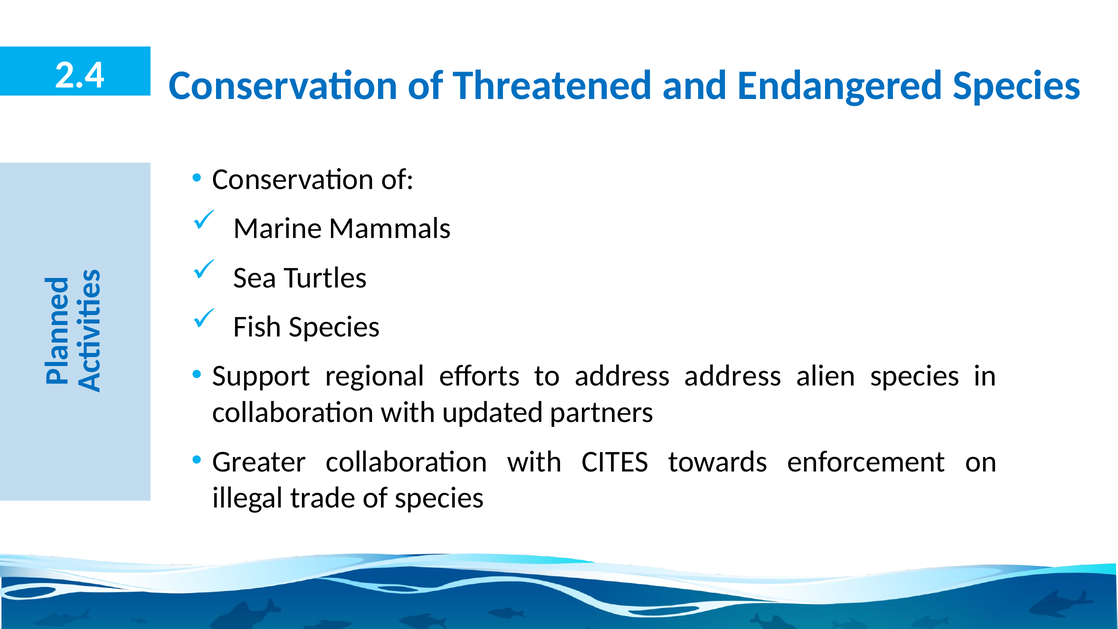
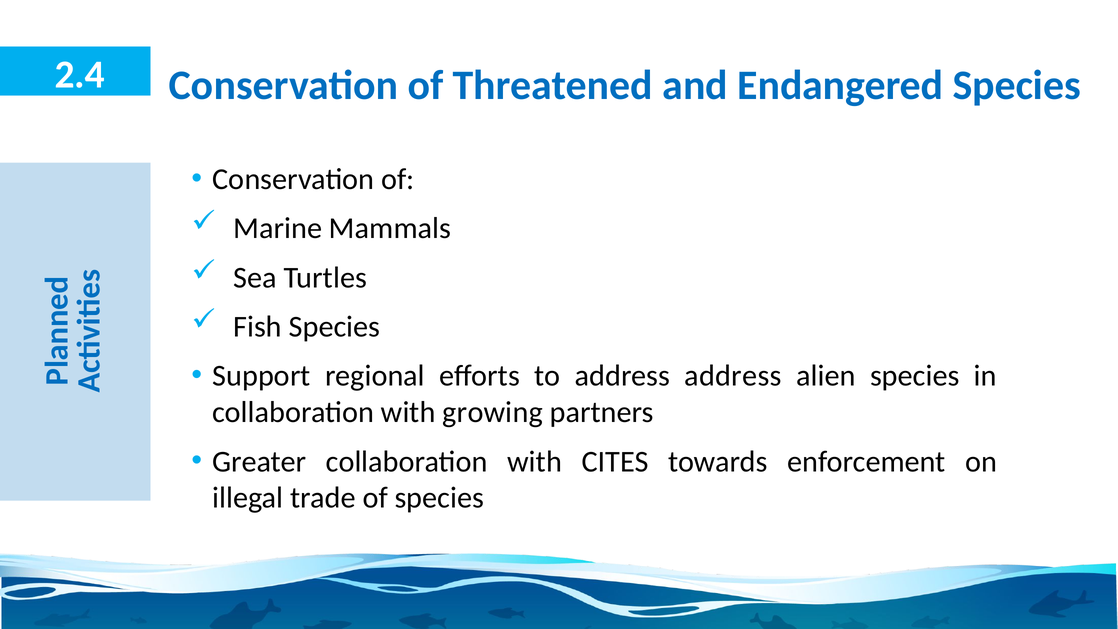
updated: updated -> growing
